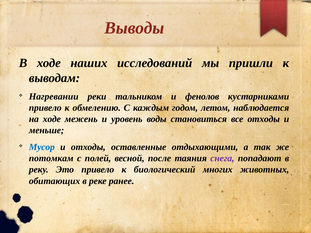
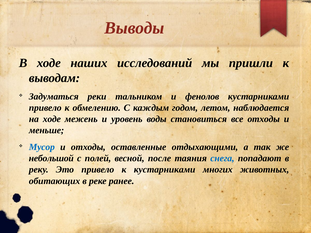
Нагревании: Нагревании -> Задуматься
потомкам: потомкам -> небольшой
снега colour: purple -> blue
к биологический: биологический -> кустарниками
